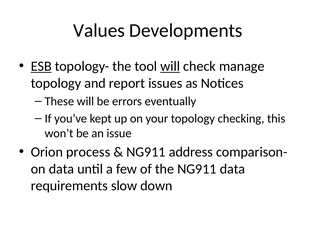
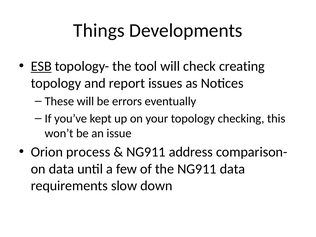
Values: Values -> Things
will at (170, 66) underline: present -> none
manage: manage -> creating
